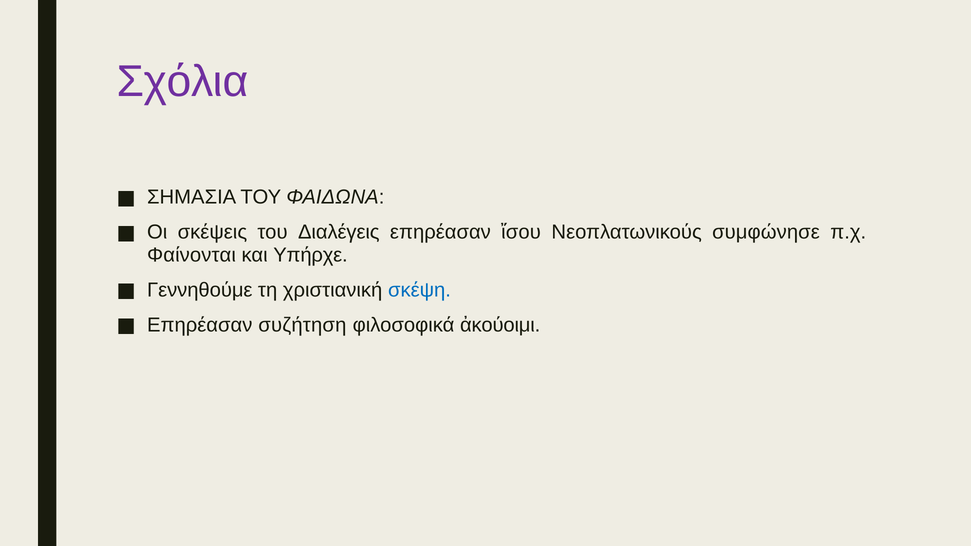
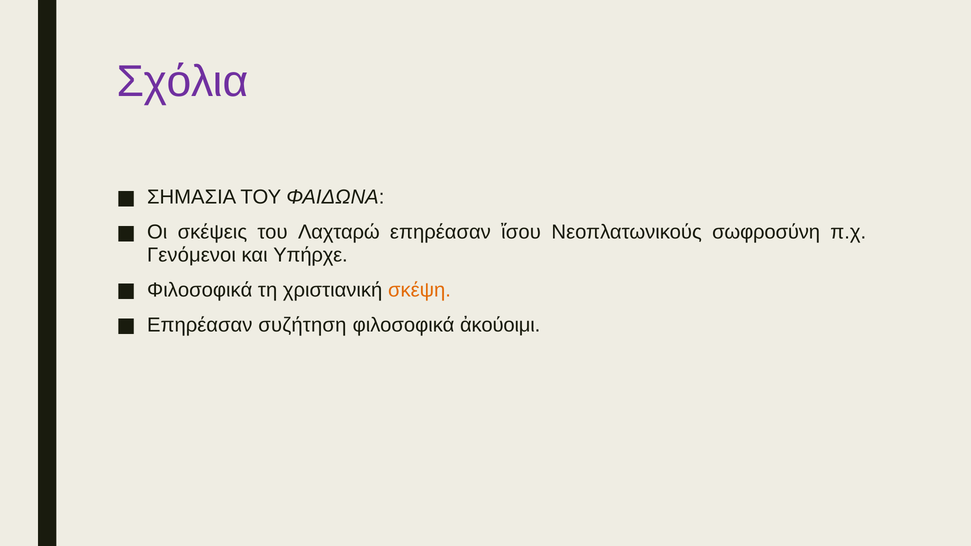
Διαλέγεις: Διαλέγεις -> Λαχταρώ
συμφώνησε: συμφώνησε -> σωφροσύνη
Φαίνονται: Φαίνονται -> Γενόμενοι
Γεννηθούμε at (200, 290): Γεννηθούμε -> Φιλοσοφικά
σκέψη colour: blue -> orange
